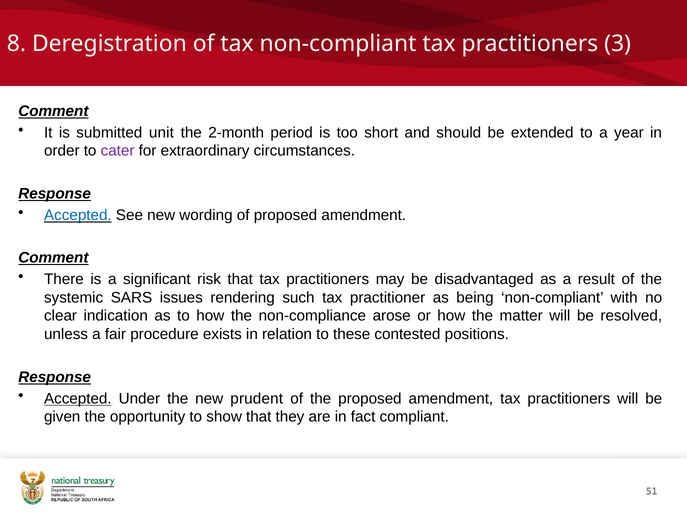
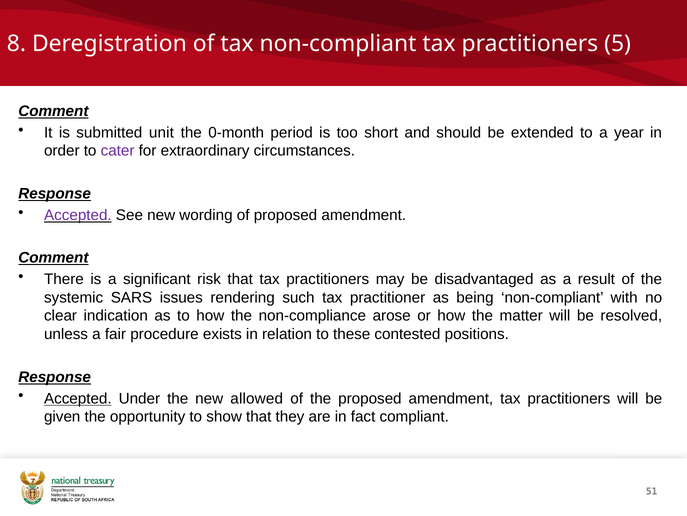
3: 3 -> 5
2-month: 2-month -> 0-month
Accepted at (78, 215) colour: blue -> purple
prudent: prudent -> allowed
